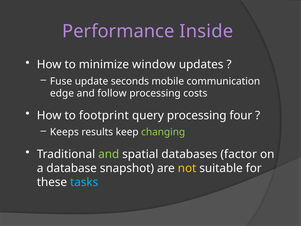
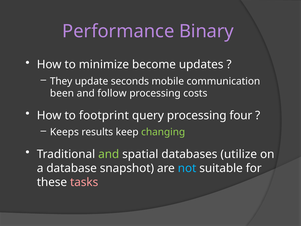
Inside: Inside -> Binary
window: window -> become
Fuse: Fuse -> They
edge: edge -> been
factor: factor -> utilize
not colour: yellow -> light blue
tasks colour: light blue -> pink
